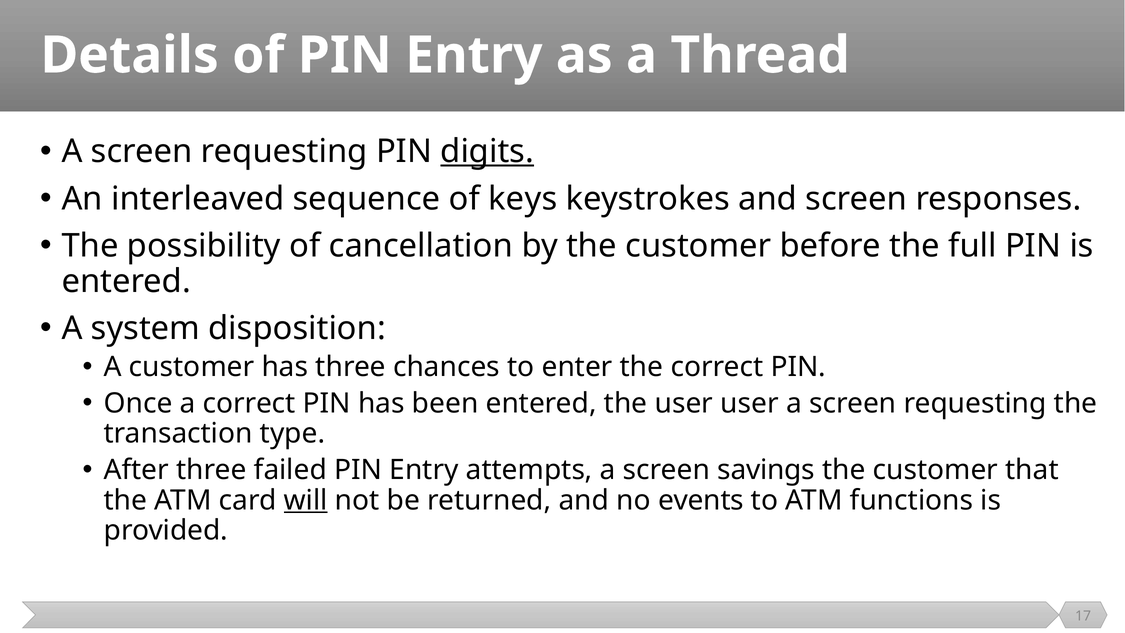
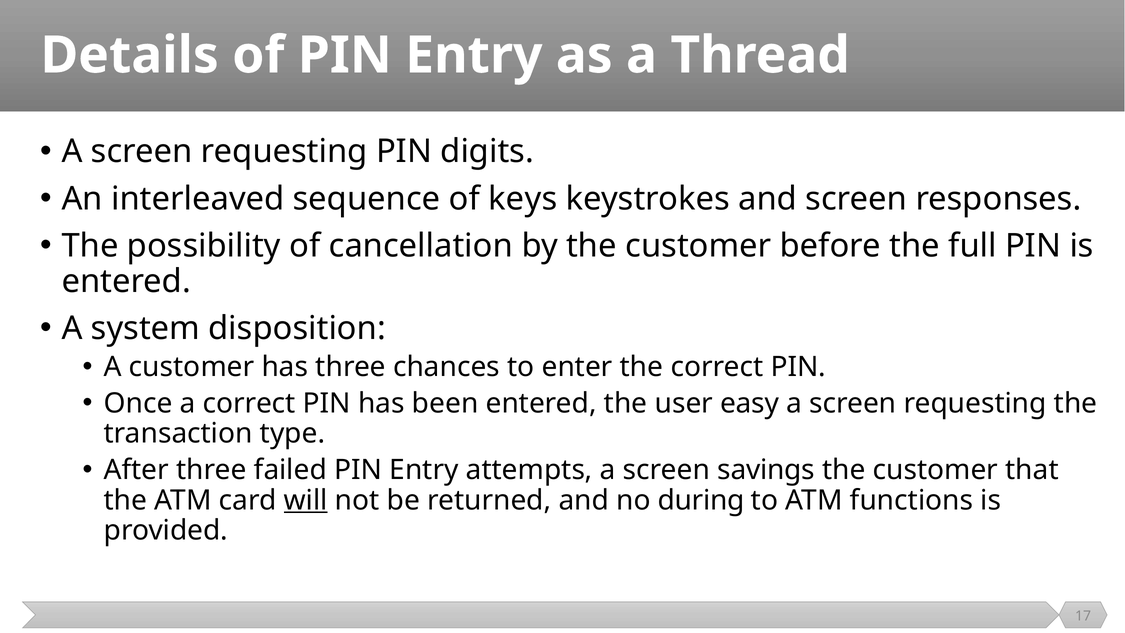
digits underline: present -> none
user user: user -> easy
events: events -> during
